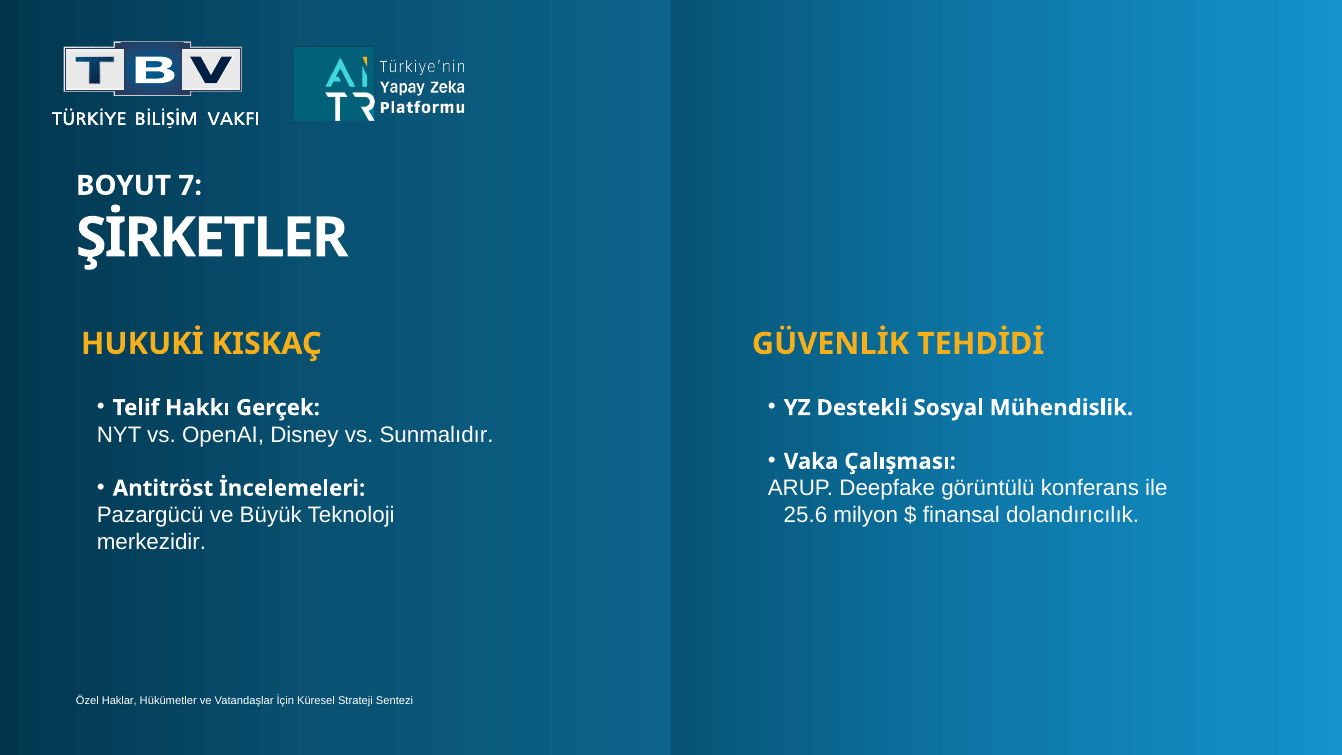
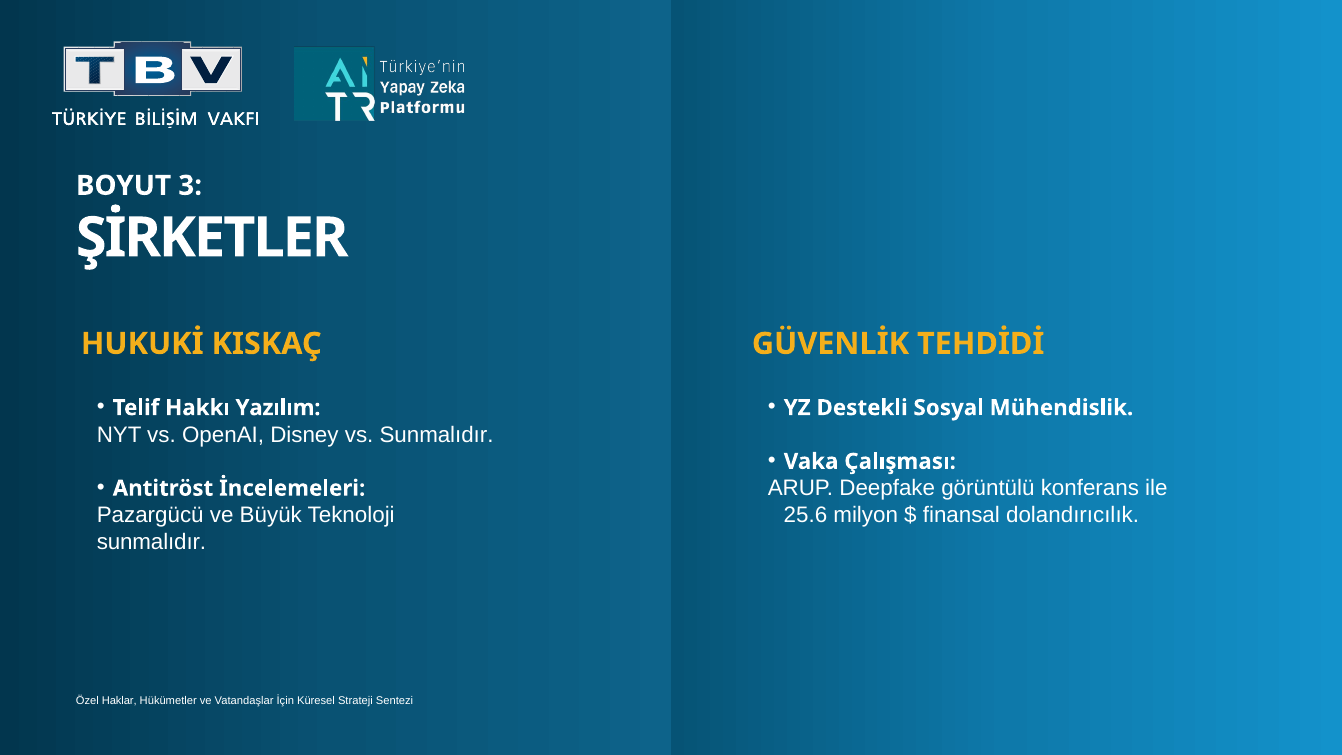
7: 7 -> 3
Gerçek: Gerçek -> Yazılım
merkezidir at (151, 542): merkezidir -> sunmalıdır
